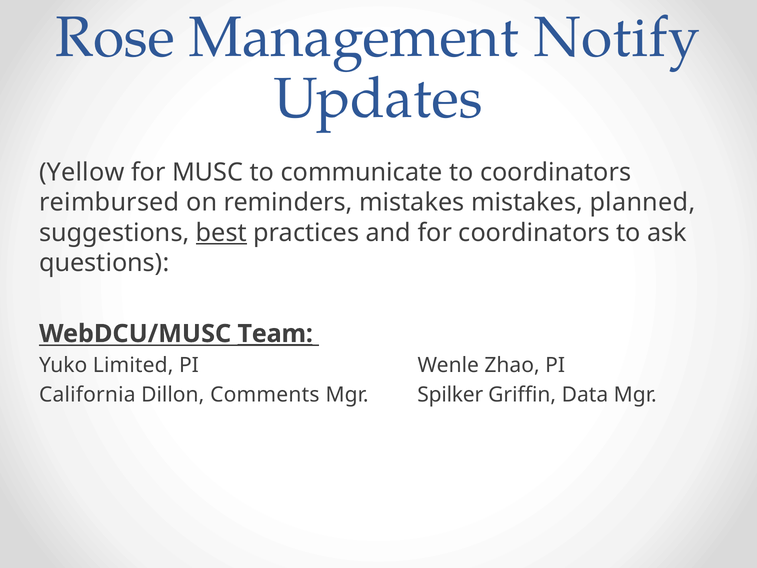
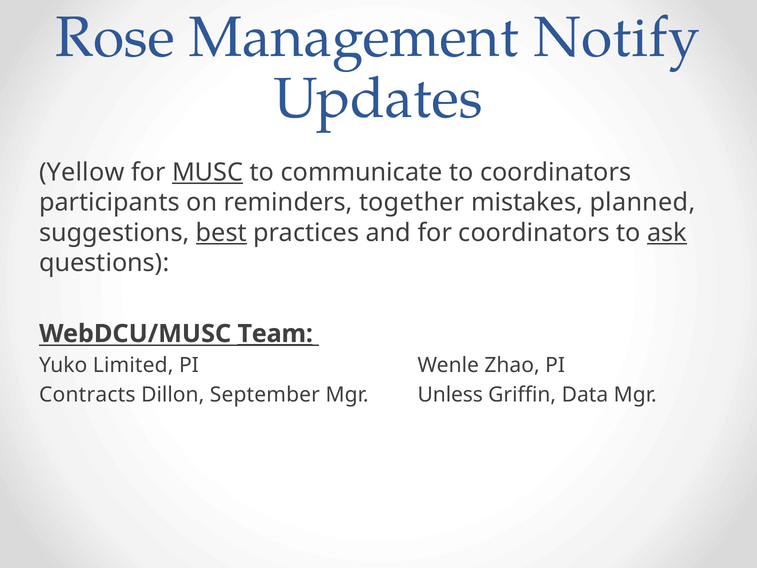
MUSC underline: none -> present
reimbursed: reimbursed -> participants
reminders mistakes: mistakes -> together
ask underline: none -> present
California: California -> Contracts
Comments: Comments -> September
Spilker: Spilker -> Unless
